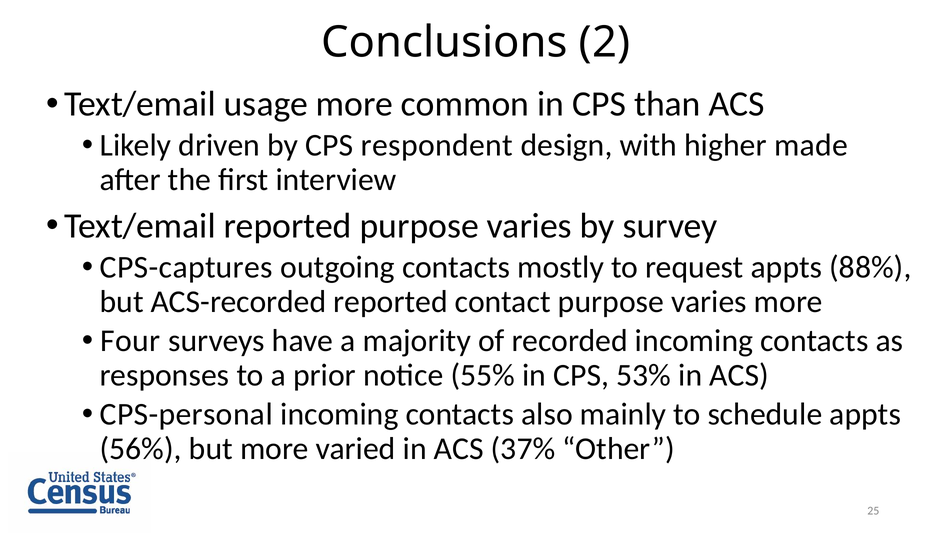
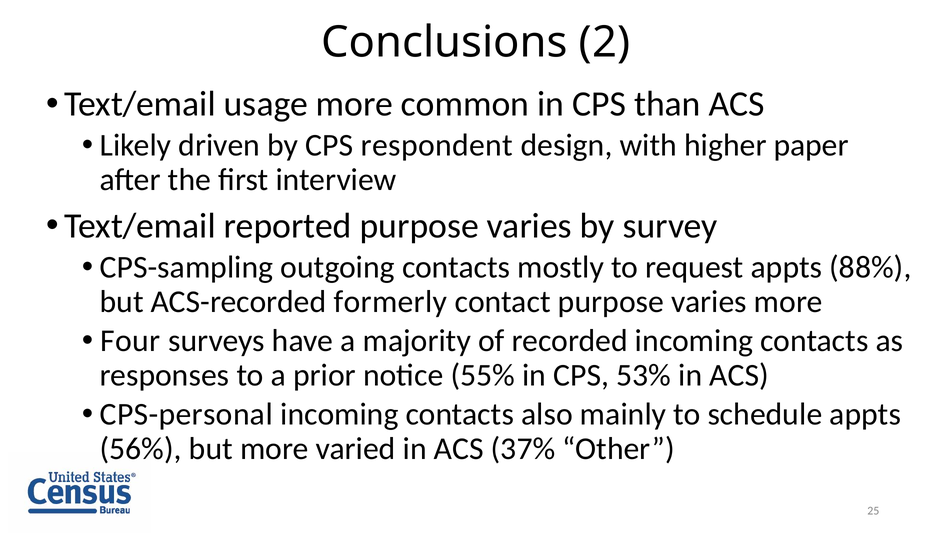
made: made -> paper
CPS-captures: CPS-captures -> CPS-sampling
ACS-recorded reported: reported -> formerly
